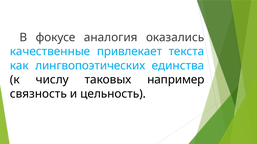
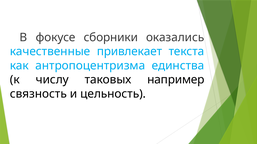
аналогия: аналогия -> сборники
лингвопоэтических: лингвопоэтических -> антропоцентризма
